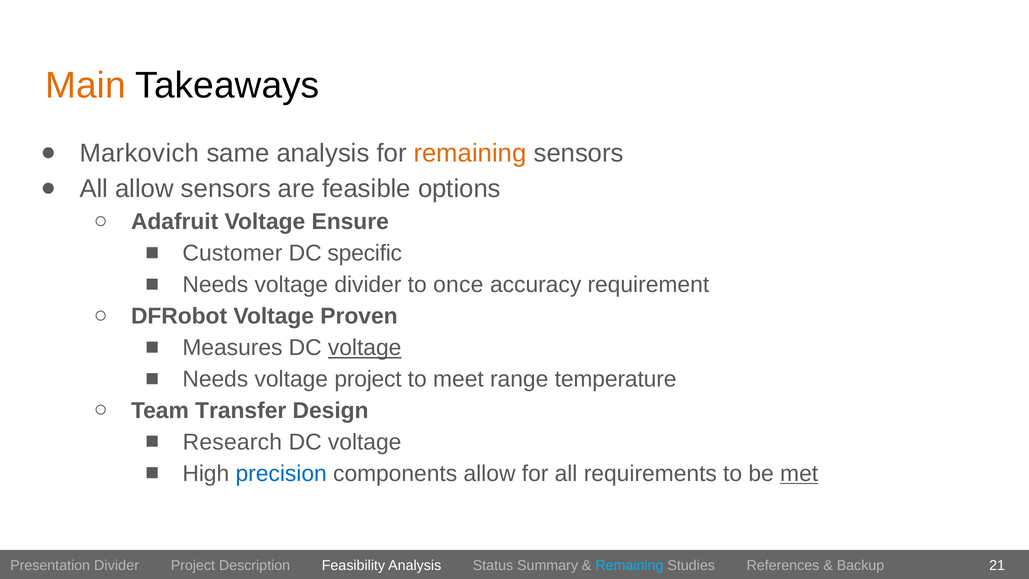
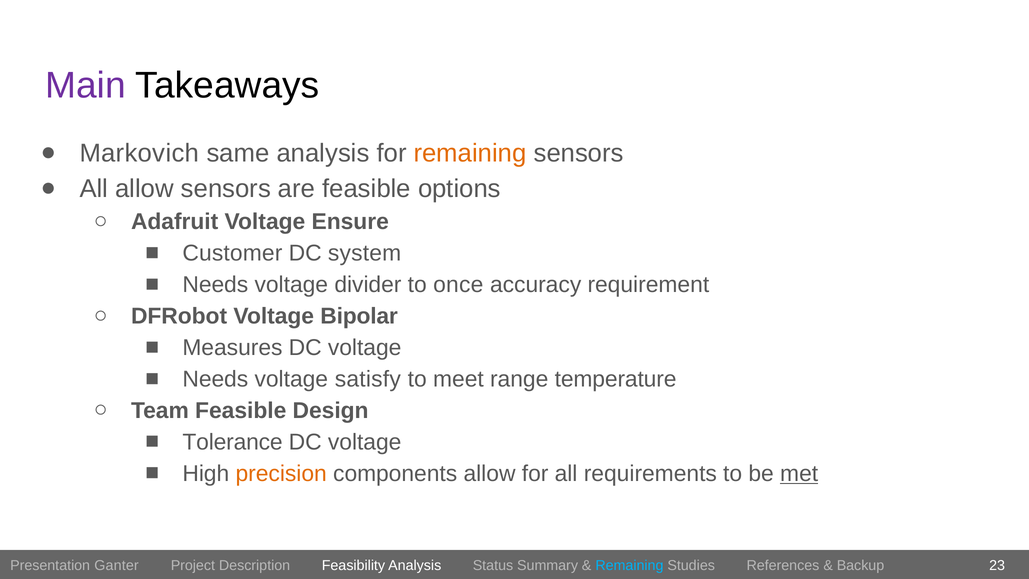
Main colour: orange -> purple
specific: specific -> system
Proven: Proven -> Bipolar
voltage at (365, 348) underline: present -> none
voltage project: project -> satisfy
Team Transfer: Transfer -> Feasible
Research: Research -> Tolerance
precision colour: blue -> orange
Presentation Divider: Divider -> Ganter
21: 21 -> 23
